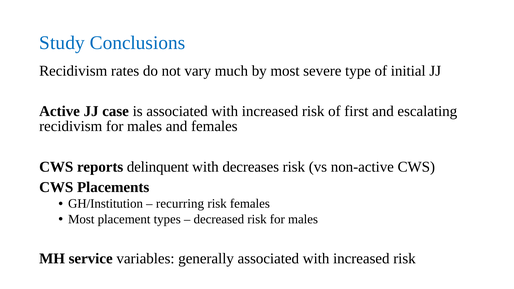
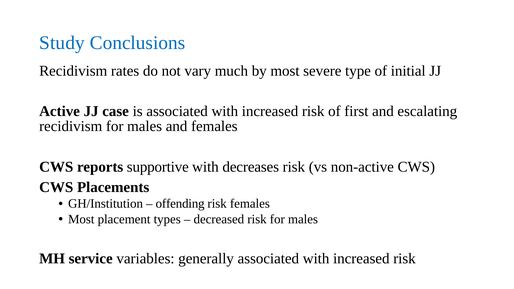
delinquent: delinquent -> supportive
recurring: recurring -> offending
